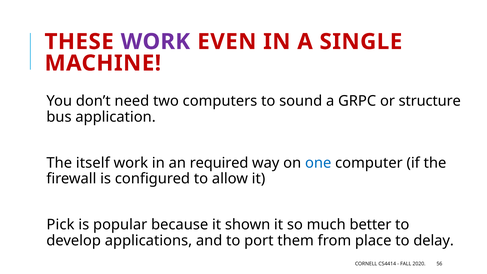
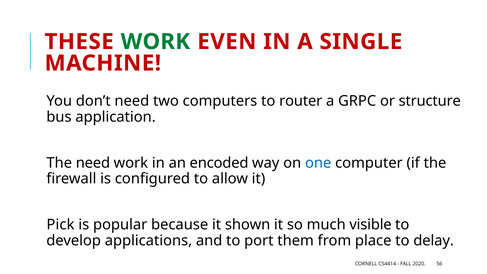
WORK at (155, 42) colour: purple -> green
sound: sound -> router
The itself: itself -> need
required: required -> encoded
better: better -> visible
